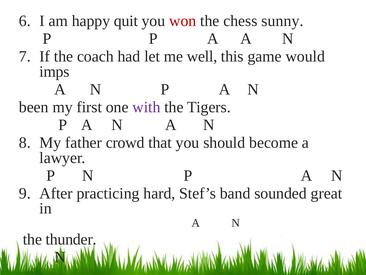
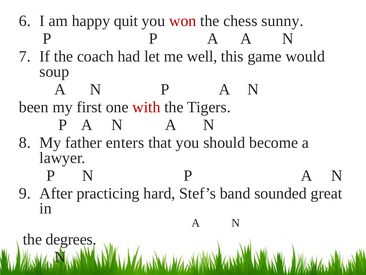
imps: imps -> soup
with colour: purple -> red
crowd: crowd -> enters
thunder: thunder -> degrees
